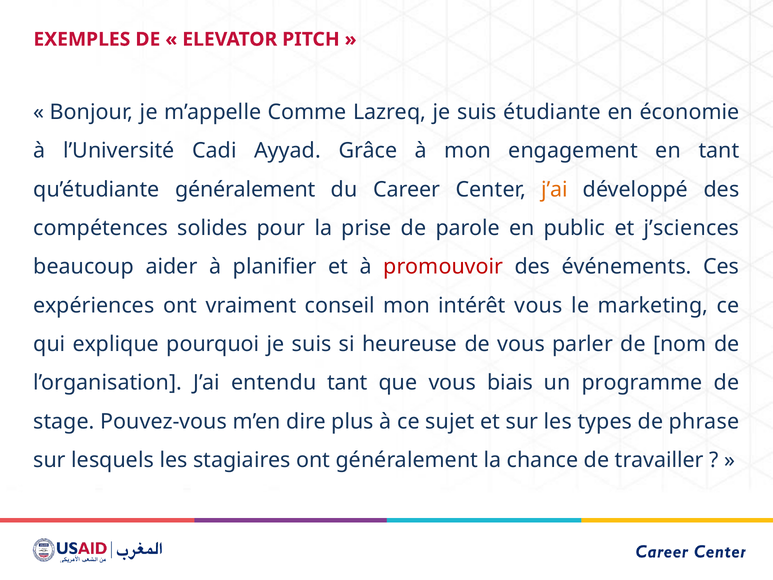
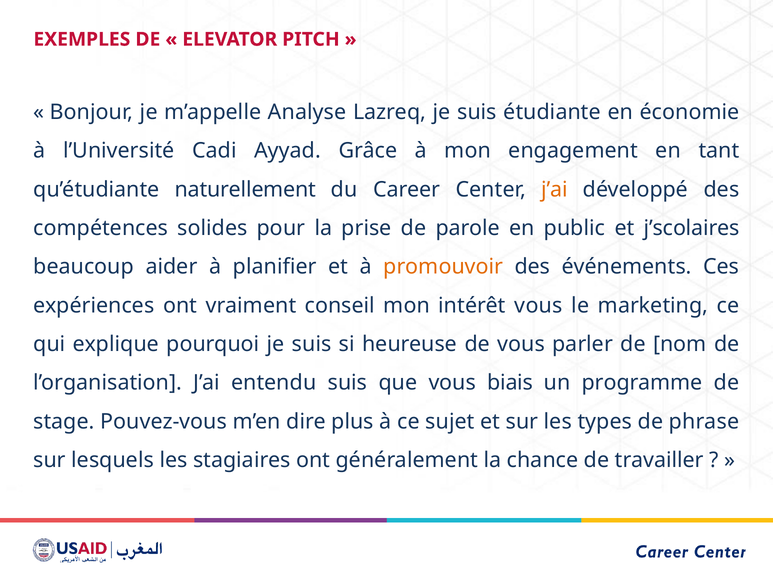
Comme: Comme -> Analyse
qu’étudiante généralement: généralement -> naturellement
j’sciences: j’sciences -> j’scolaires
promouvoir colour: red -> orange
entendu tant: tant -> suis
